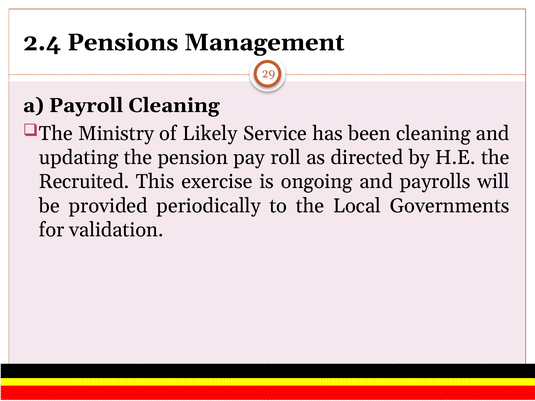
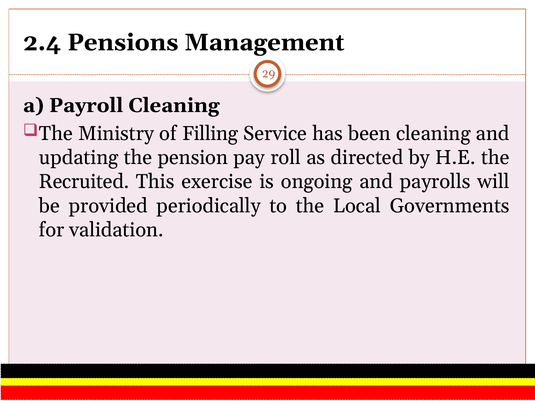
Likely: Likely -> Filling
